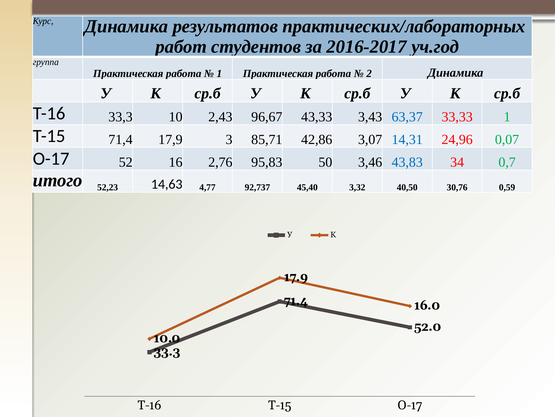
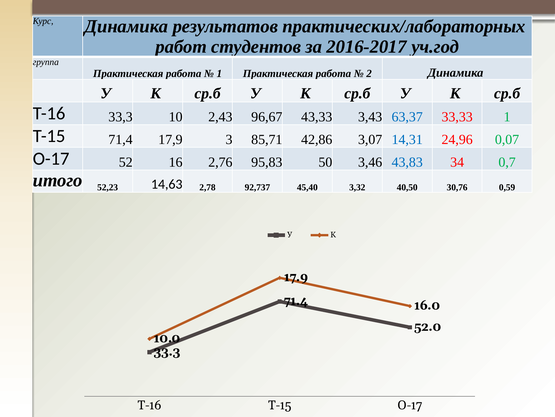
4,77: 4,77 -> 2,78
